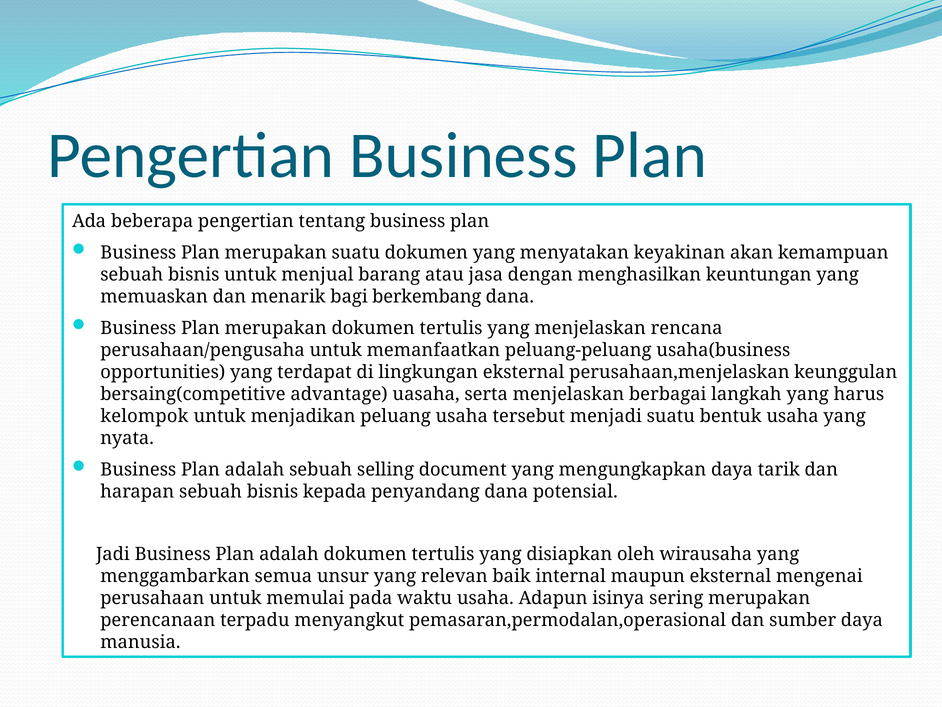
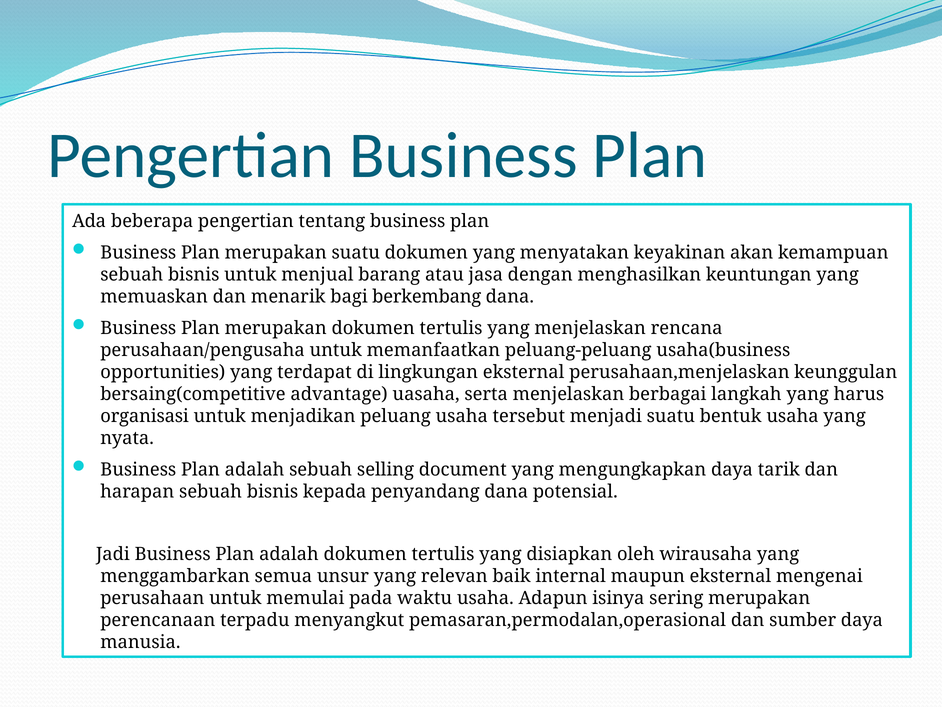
kelompok: kelompok -> organisasi
